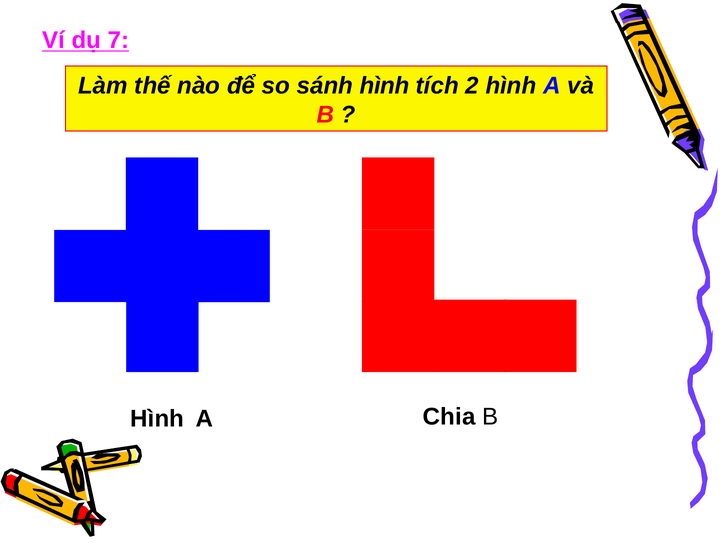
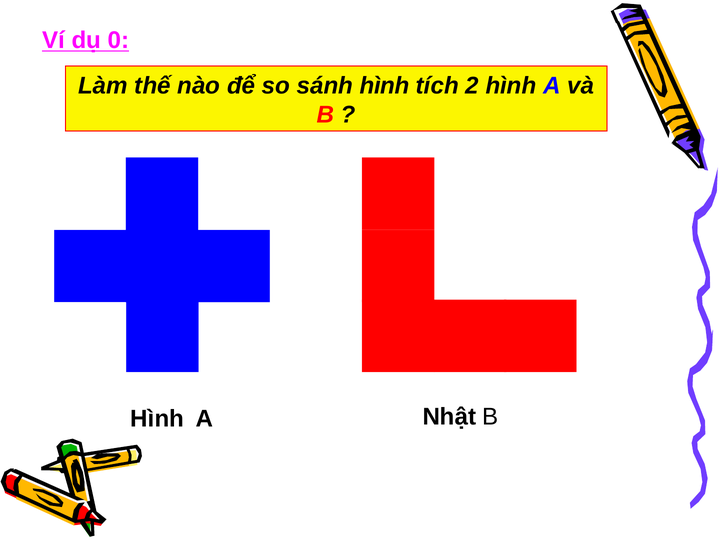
7: 7 -> 0
Chia: Chia -> Nhật
